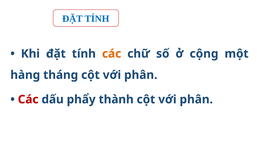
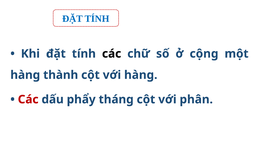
các at (112, 54) colour: orange -> black
tháng: tháng -> thành
phân at (141, 75): phân -> hàng
thành: thành -> tháng
